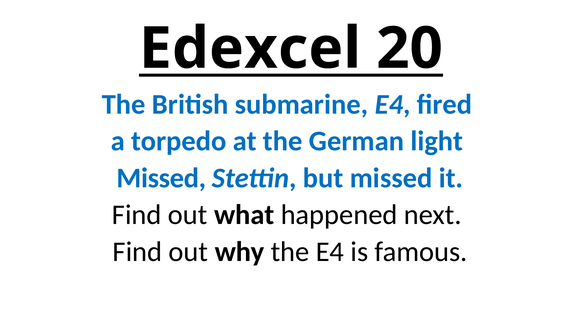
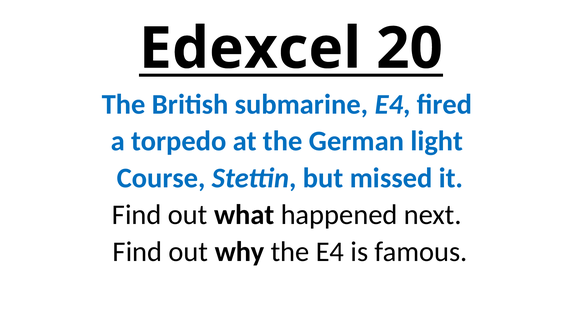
Missed at (161, 178): Missed -> Course
